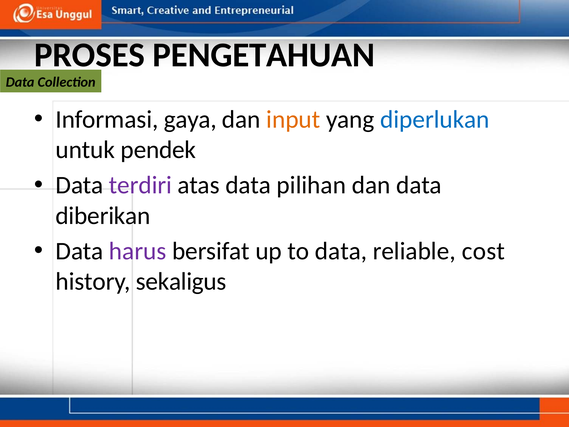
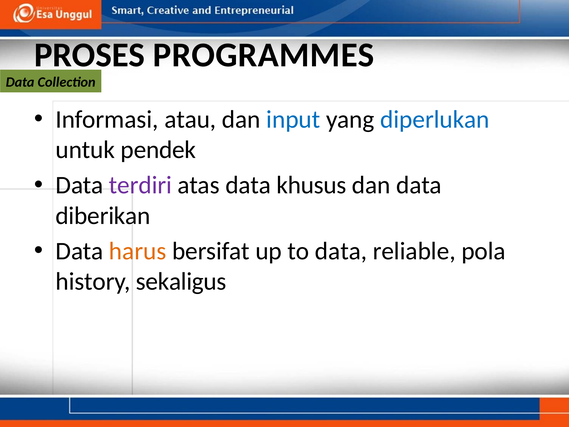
PENGETAHUAN: PENGETAHUAN -> PROGRAMMES
gaya: gaya -> atau
input colour: orange -> blue
pilihan: pilihan -> khusus
harus colour: purple -> orange
cost: cost -> pola
